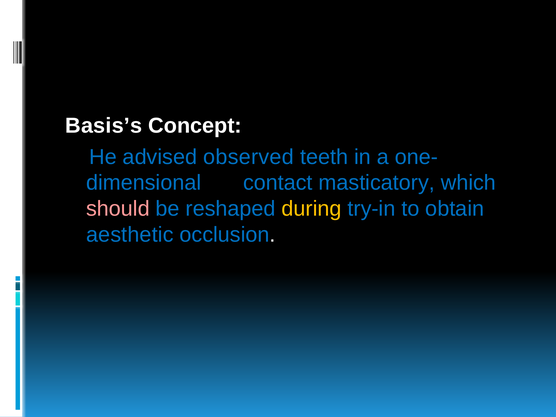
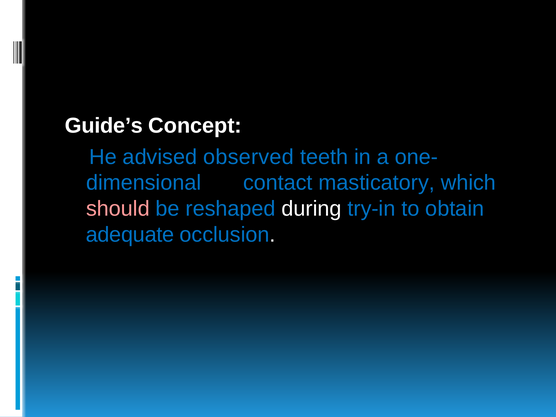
Basis’s: Basis’s -> Guide’s
during colour: yellow -> white
aesthetic: aesthetic -> adequate
